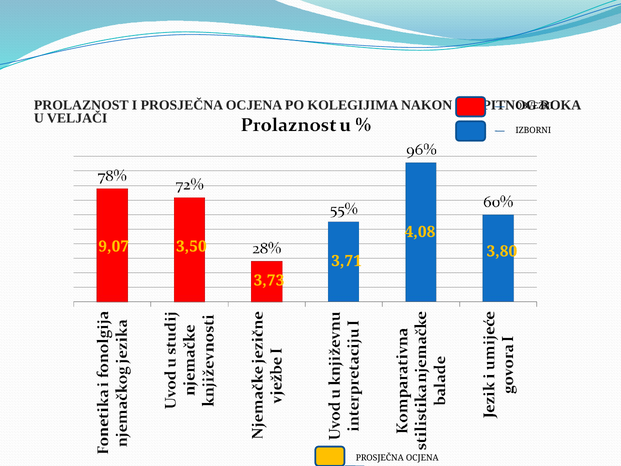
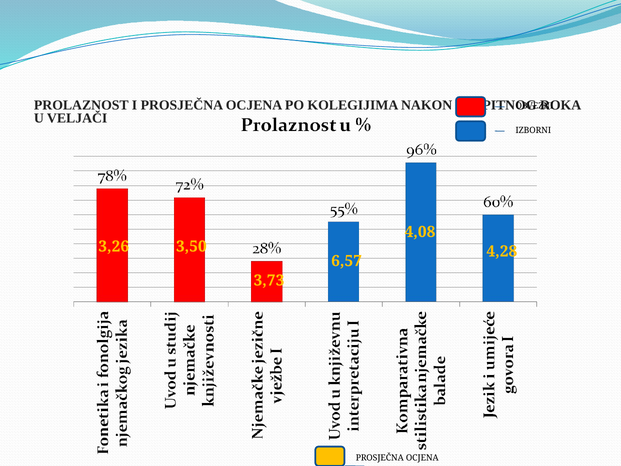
9,07: 9,07 -> 3,26
3,80: 3,80 -> 4,28
3,71: 3,71 -> 6,57
